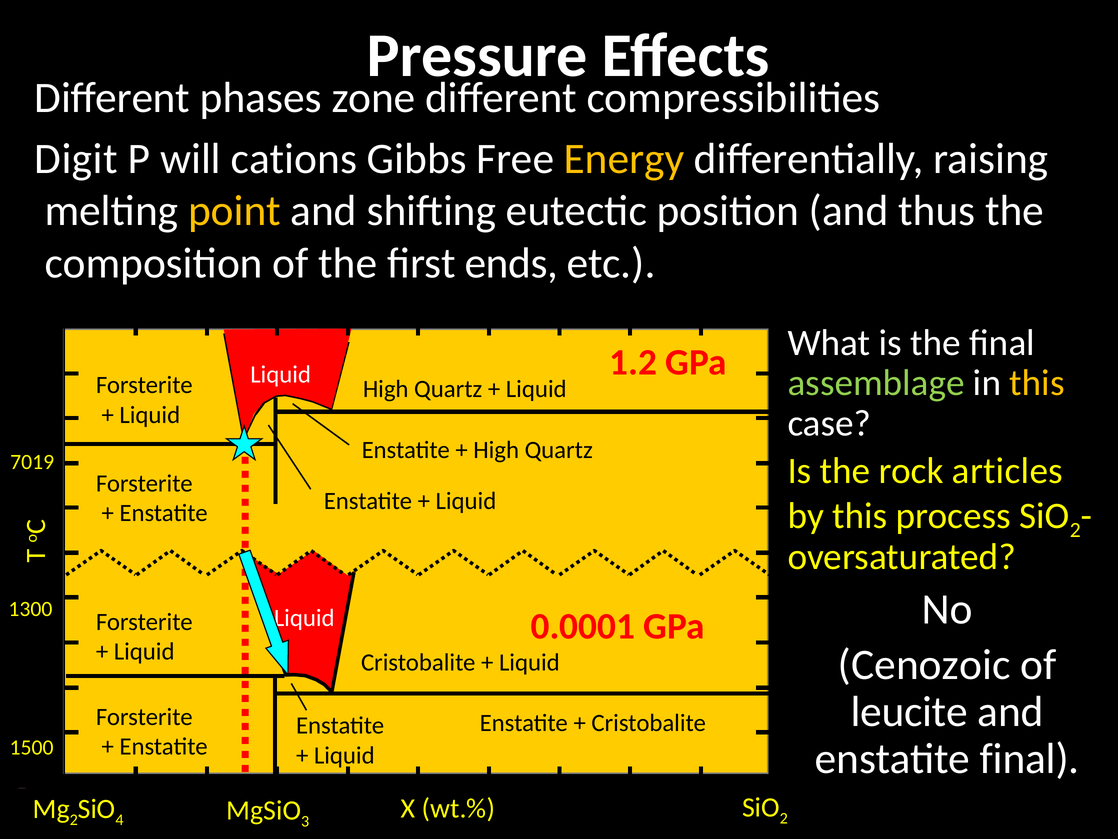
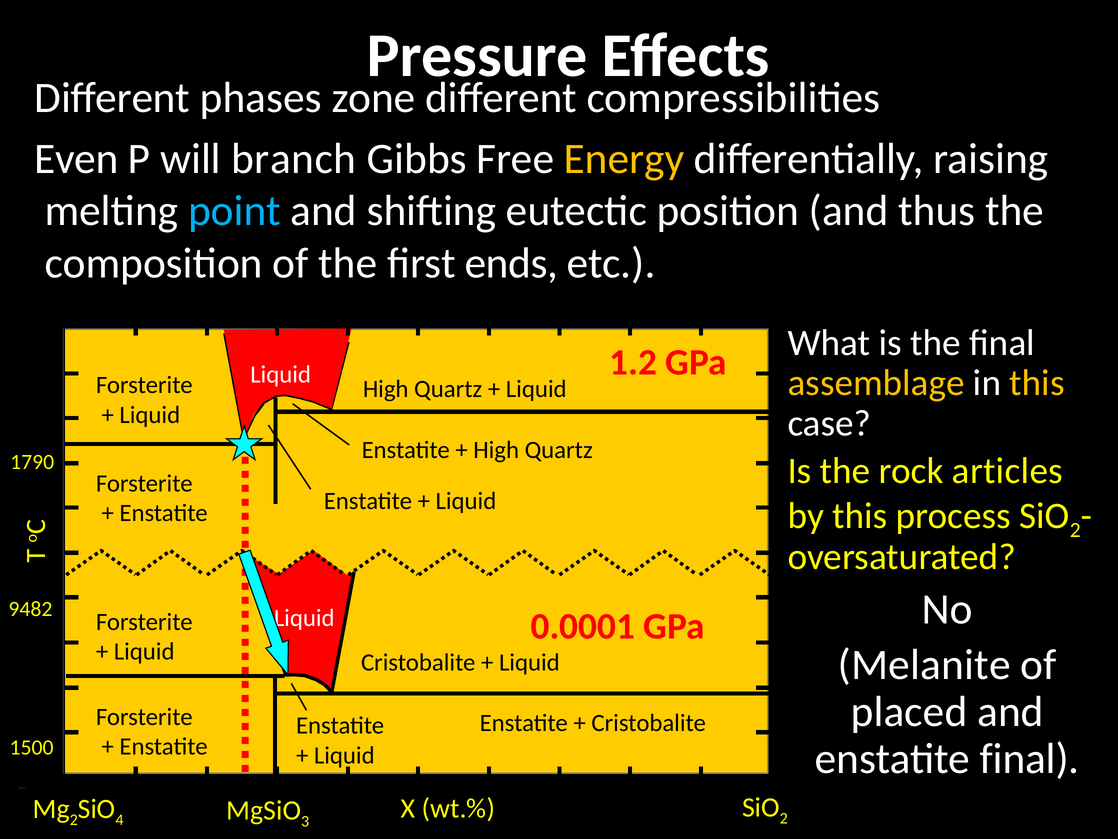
Digit: Digit -> Even
cations: cations -> branch
point colour: yellow -> light blue
assemblage colour: light green -> yellow
7019: 7019 -> 1790
1300: 1300 -> 9482
Cenozoic: Cenozoic -> Melanite
leucite: leucite -> placed
